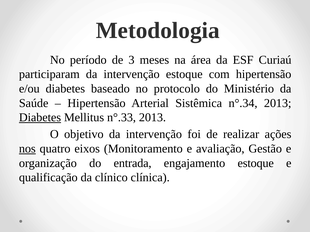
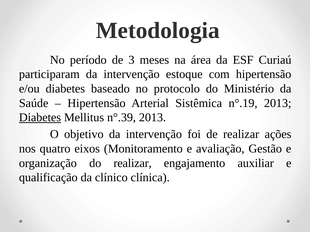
n°.34: n°.34 -> n°.19
n°.33: n°.33 -> n°.39
nos underline: present -> none
do entrada: entrada -> realizar
engajamento estoque: estoque -> auxiliar
